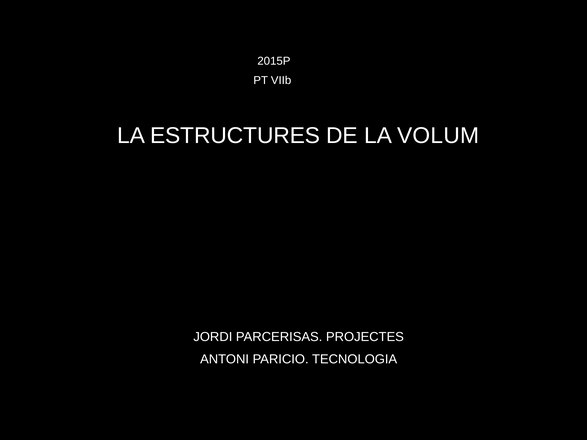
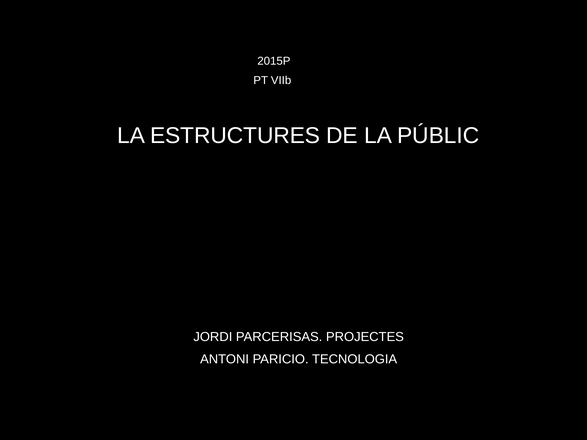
VOLUM: VOLUM -> PÚBLIC
